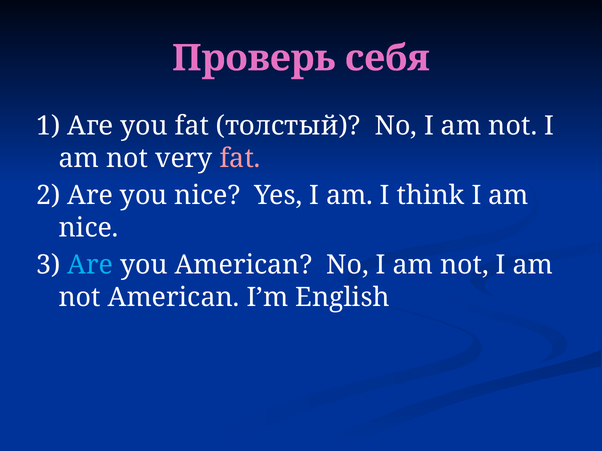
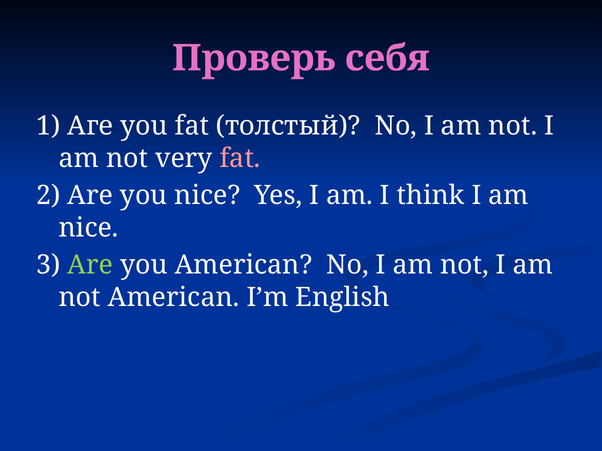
Are at (90, 265) colour: light blue -> light green
